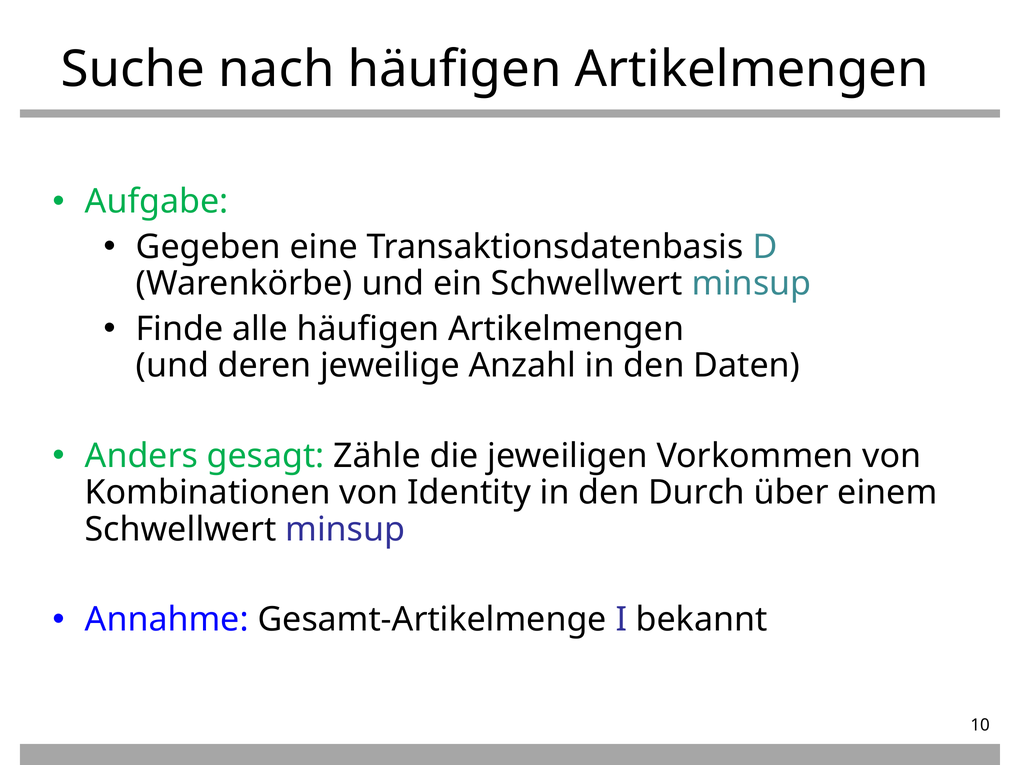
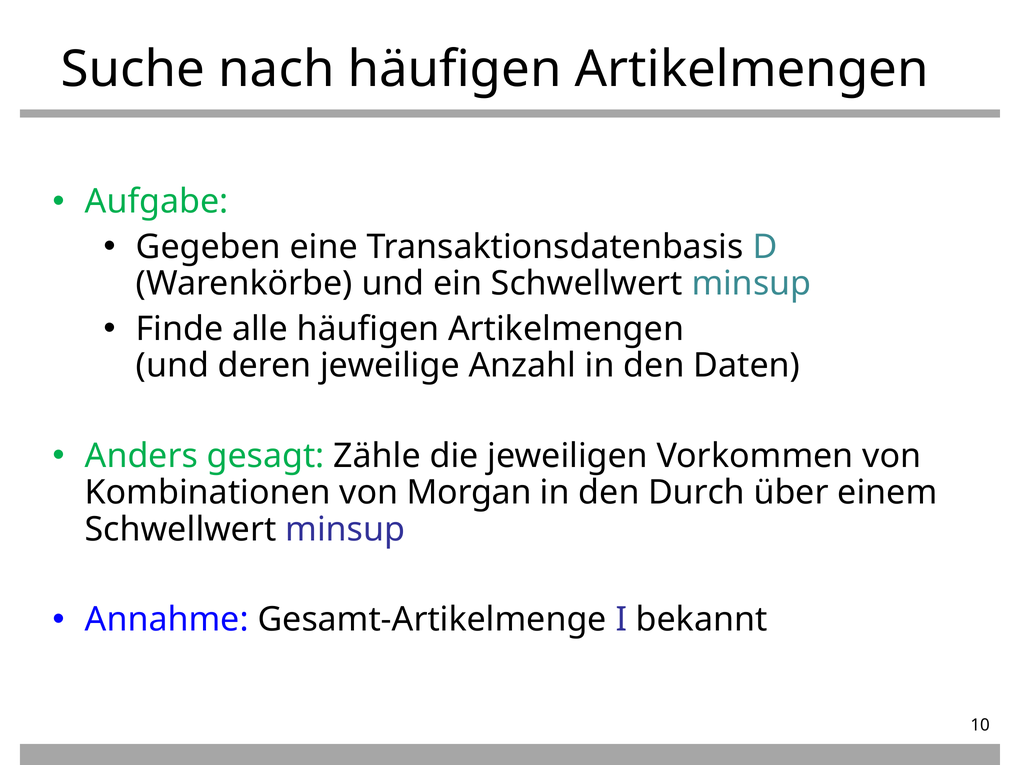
Identity: Identity -> Morgan
